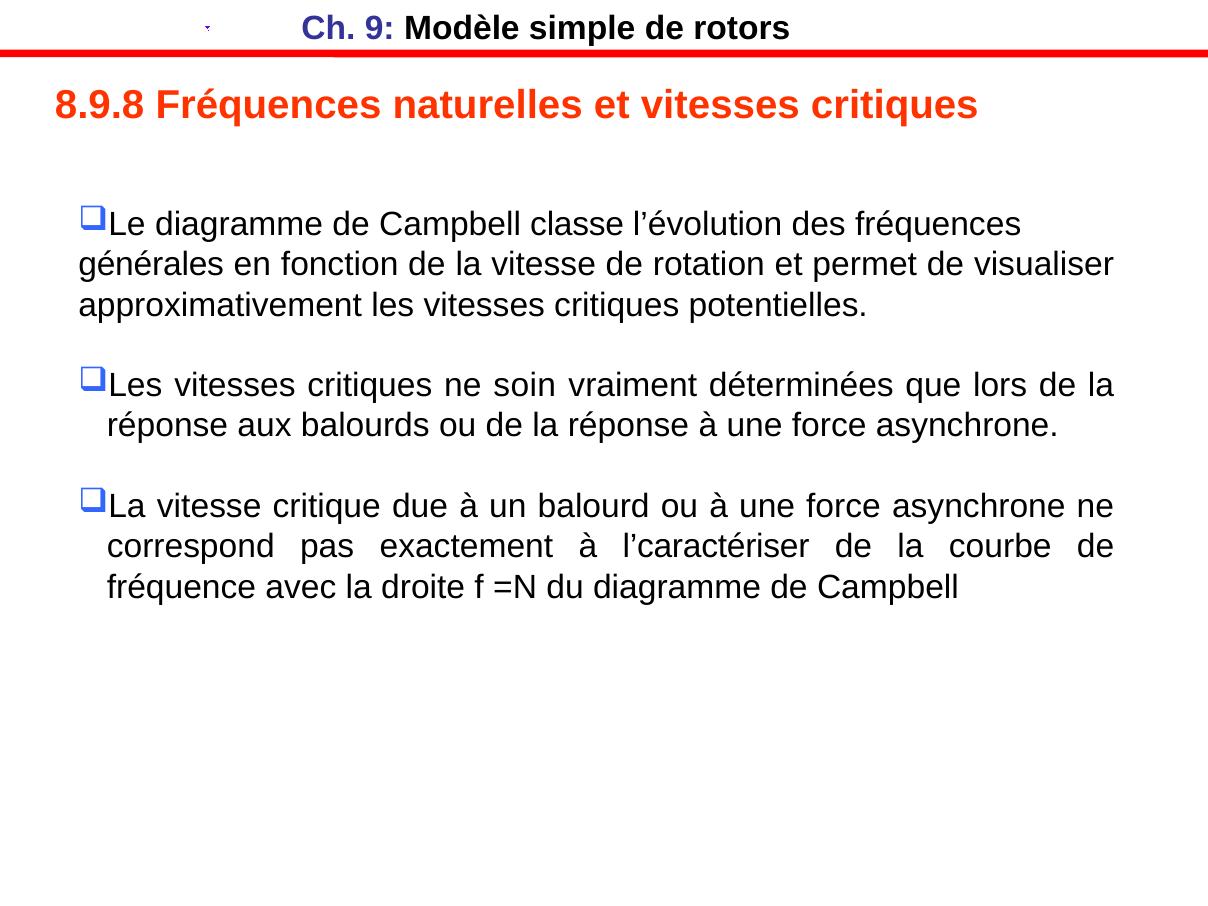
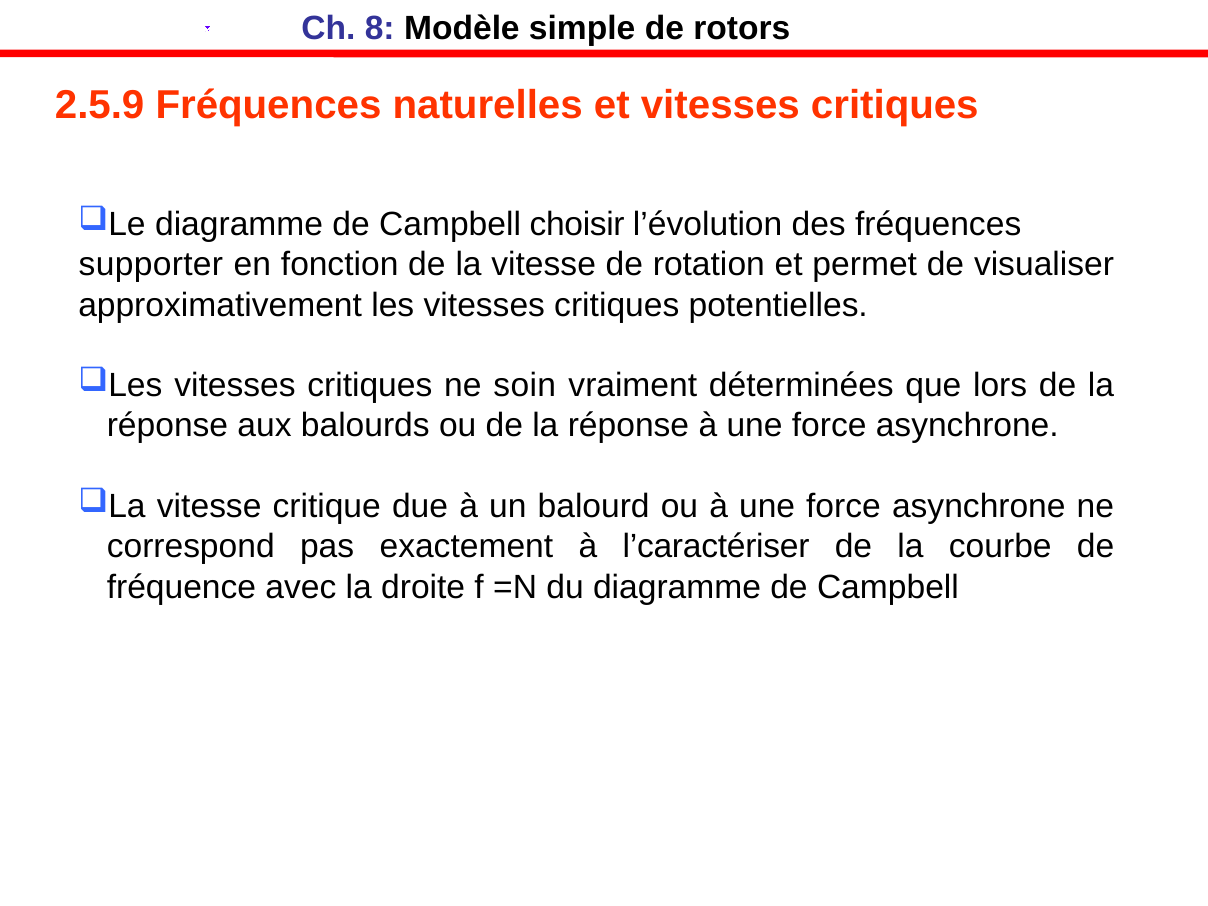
9: 9 -> 8
8.9.8: 8.9.8 -> 2.5.9
classe: classe -> choisir
générales: générales -> supporter
